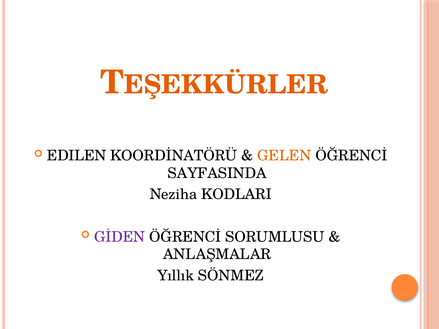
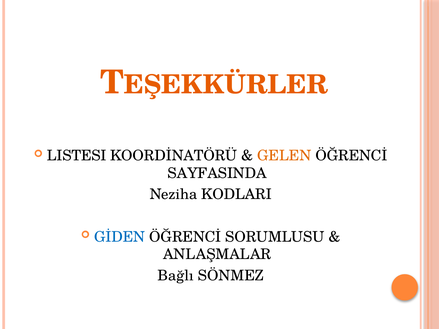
EDILEN: EDILEN -> LISTESI
GİDEN colour: purple -> blue
Yıllık: Yıllık -> Bağlı
